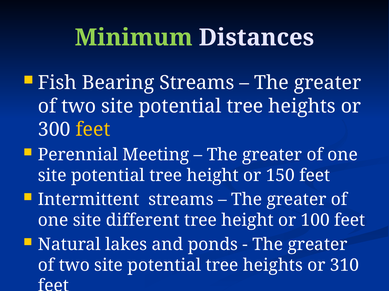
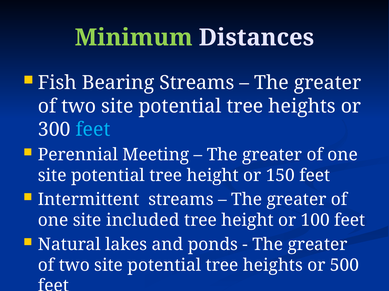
feet at (93, 130) colour: yellow -> light blue
different: different -> included
310: 310 -> 500
